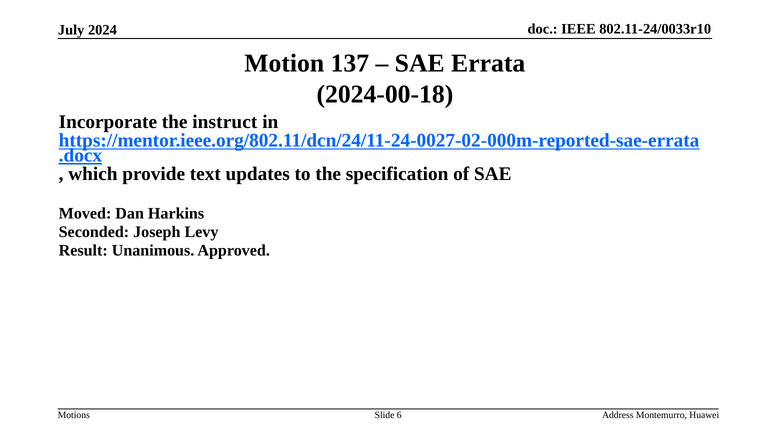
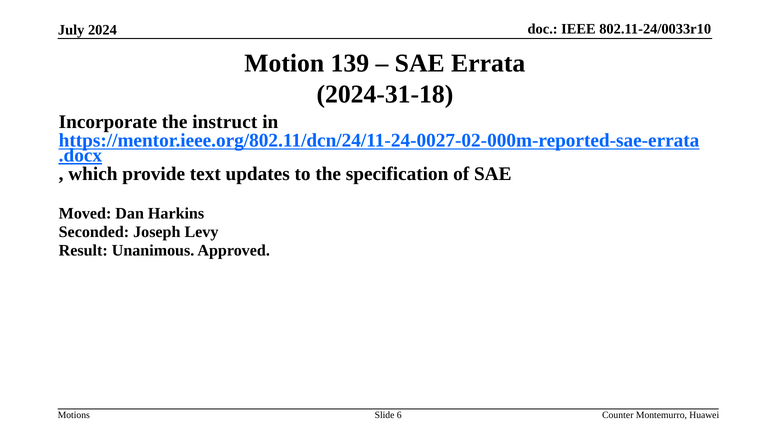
137: 137 -> 139
2024-00-18: 2024-00-18 -> 2024-31-18
Address: Address -> Counter
